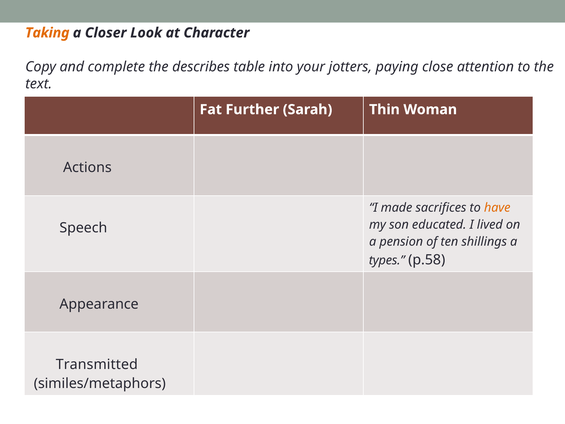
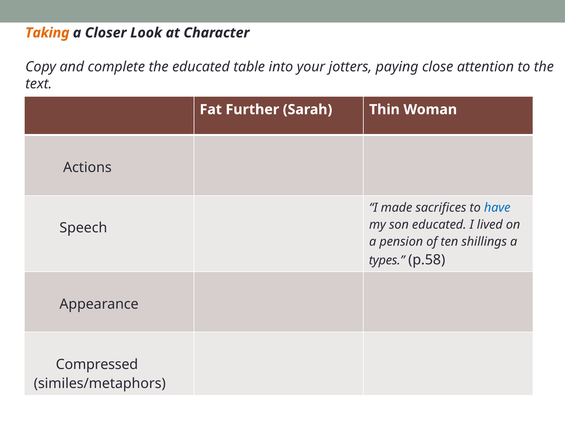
the describes: describes -> educated
have colour: orange -> blue
Transmitted: Transmitted -> Compressed
